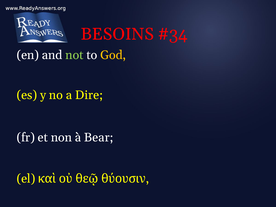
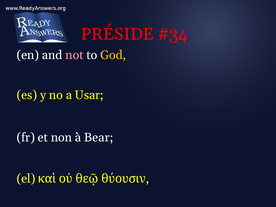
BESOINS: BESOINS -> PRÉSIDE
not colour: light green -> pink
Dire: Dire -> Usar
